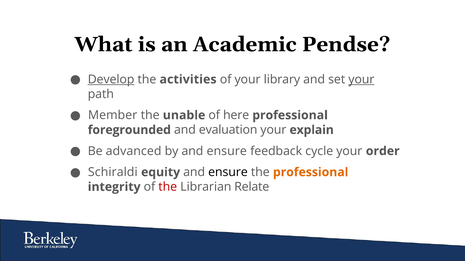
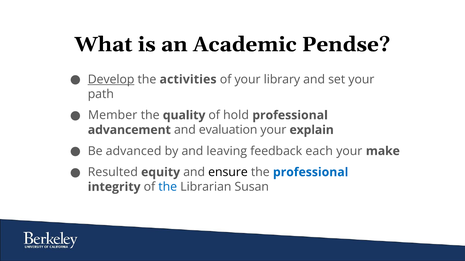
your at (361, 80) underline: present -> none
unable: unable -> quality
here: here -> hold
foregrounded: foregrounded -> advancement
by and ensure: ensure -> leaving
cycle: cycle -> each
order: order -> make
Schiraldi: Schiraldi -> Resulted
professional at (311, 173) colour: orange -> blue
the at (168, 187) colour: red -> blue
Relate: Relate -> Susan
